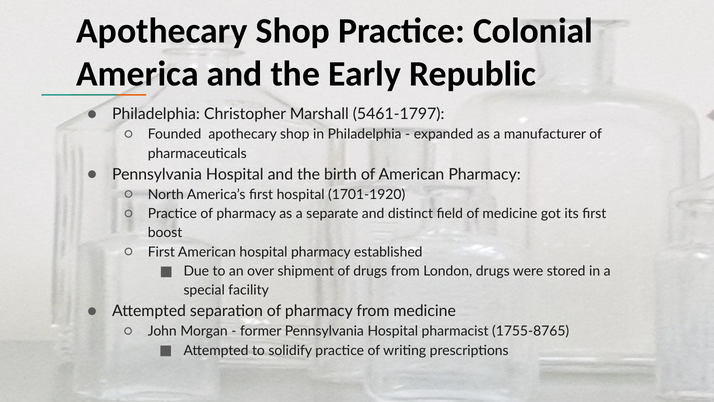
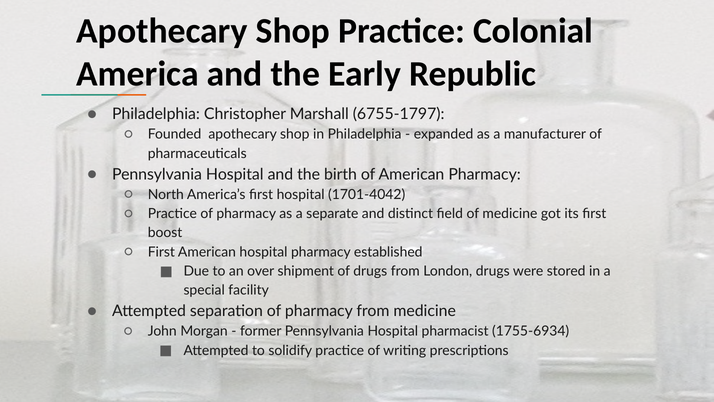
5461-1797: 5461-1797 -> 6755-1797
1701-1920: 1701-1920 -> 1701-4042
1755-8765: 1755-8765 -> 1755-6934
